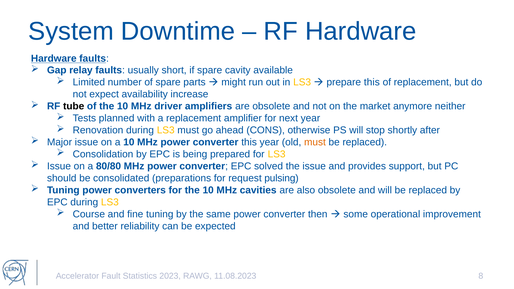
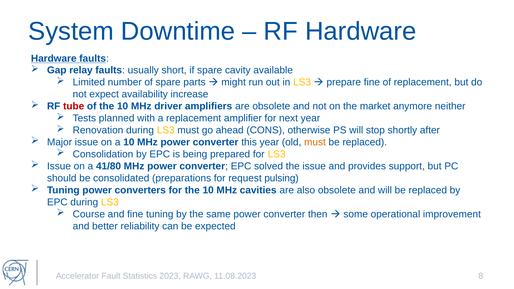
prepare this: this -> fine
tube colour: black -> red
80/80: 80/80 -> 41/80
